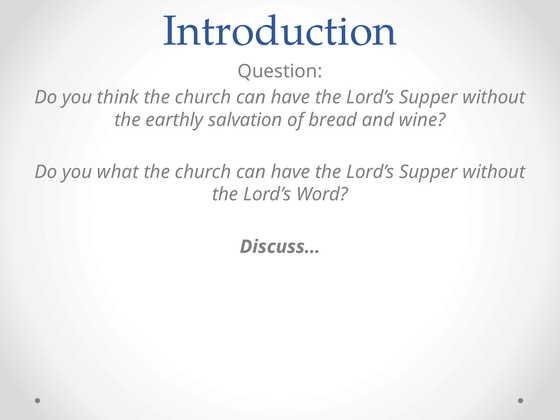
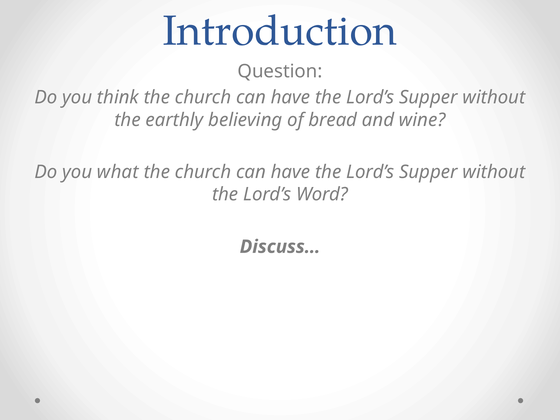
salvation: salvation -> believing
